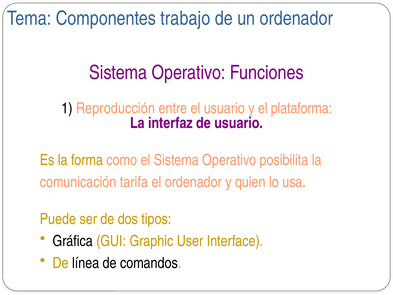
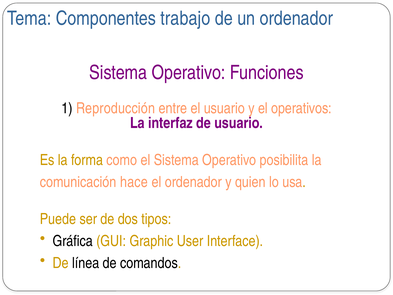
plataforma: plataforma -> operativos
tarifa: tarifa -> hace
